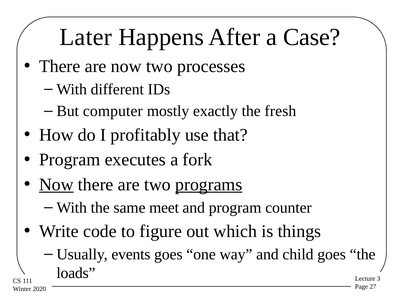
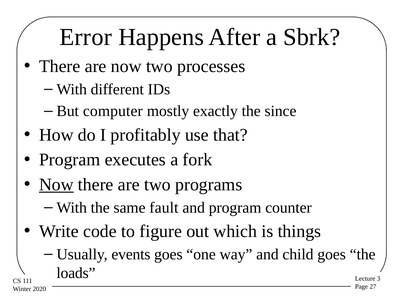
Later: Later -> Error
Case: Case -> Sbrk
fresh: fresh -> since
programs underline: present -> none
meet: meet -> fault
